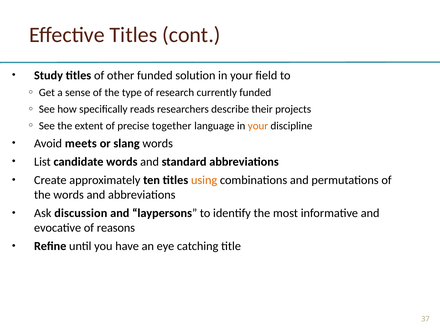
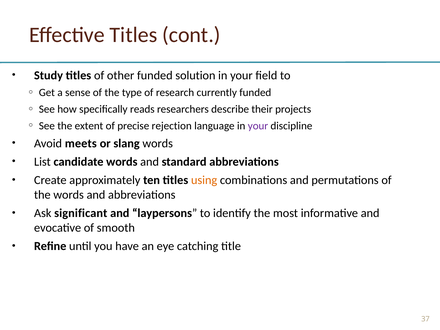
together: together -> rejection
your at (258, 126) colour: orange -> purple
discussion: discussion -> significant
reasons: reasons -> smooth
